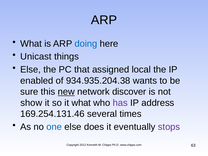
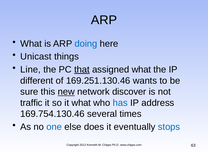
Else at (31, 70): Else -> Line
that underline: none -> present
assigned local: local -> what
enabled: enabled -> different
934.935.204.38: 934.935.204.38 -> 169.251.130.46
show: show -> traffic
has colour: purple -> blue
169.254.131.46: 169.254.131.46 -> 169.754.130.46
stops colour: purple -> blue
